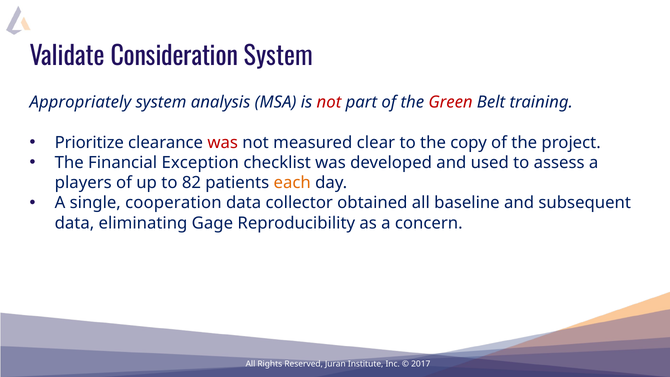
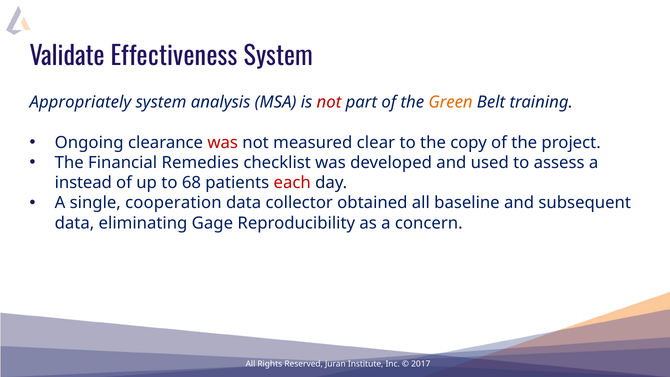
Consideration: Consideration -> Effectiveness
Green colour: red -> orange
Prioritize: Prioritize -> Ongoing
Exception: Exception -> Remedies
players: players -> instead
82: 82 -> 68
each colour: orange -> red
